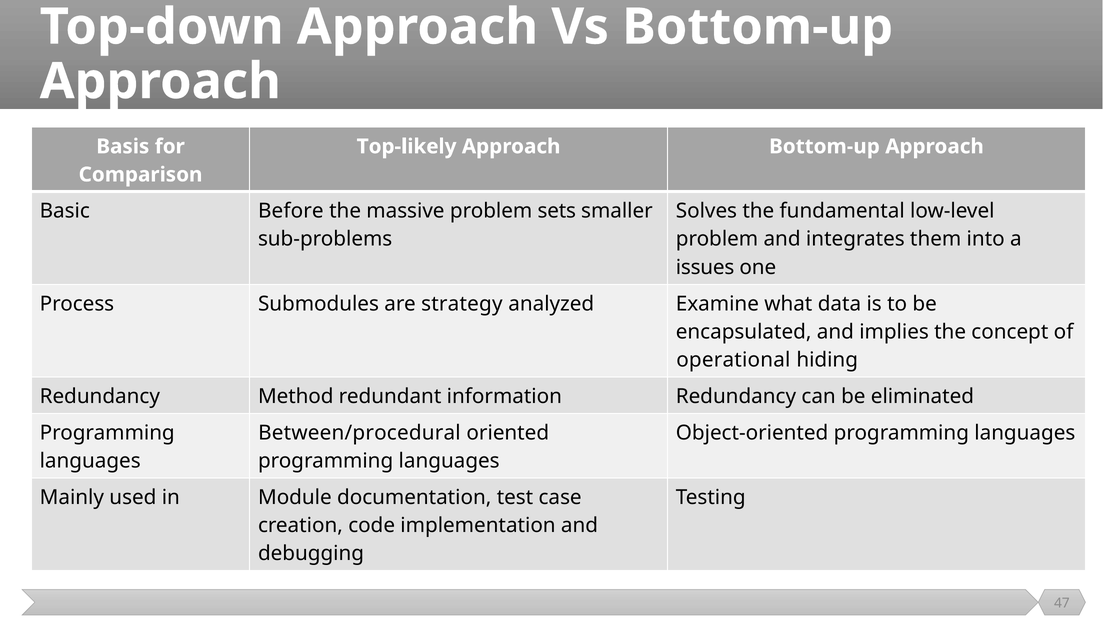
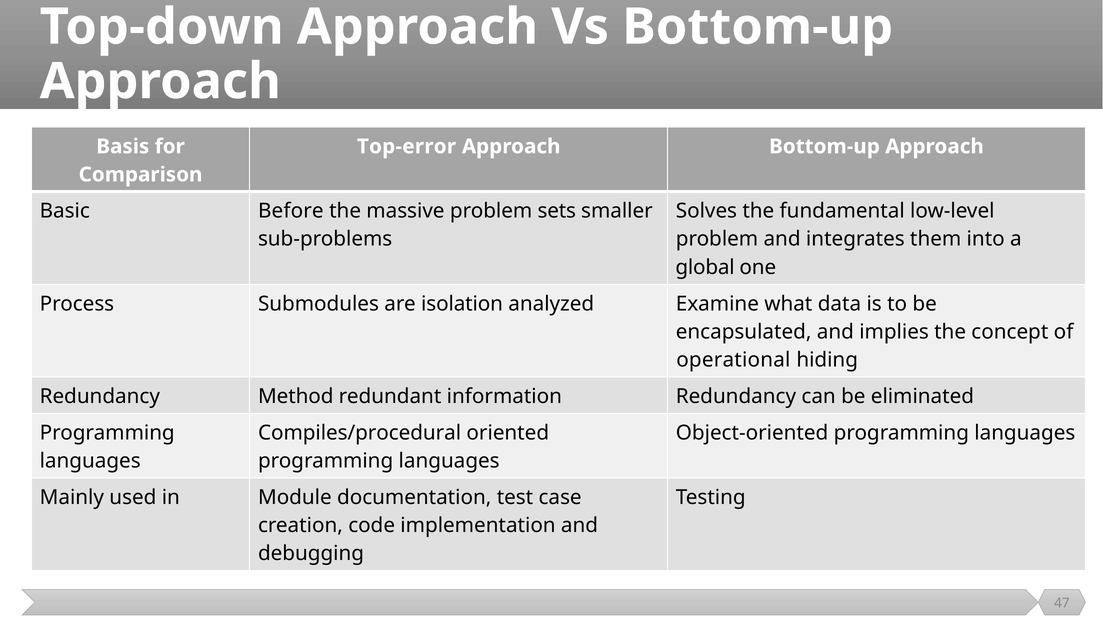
Top-likely: Top-likely -> Top-error
issues: issues -> global
strategy: strategy -> isolation
Between/procedural: Between/procedural -> Compiles/procedural
